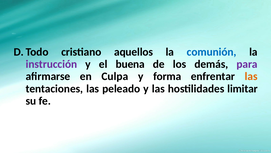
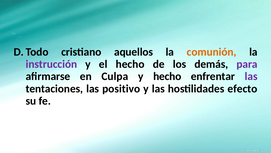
comunión colour: blue -> orange
el buena: buena -> hecho
y forma: forma -> hecho
las at (251, 76) colour: orange -> purple
peleado: peleado -> positivo
limitar: limitar -> efecto
